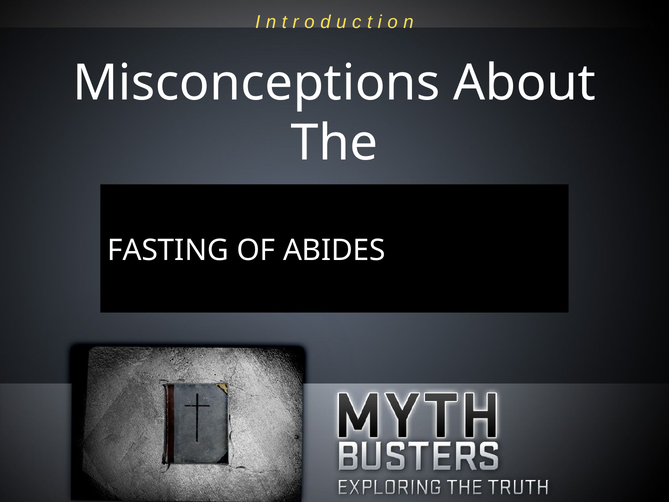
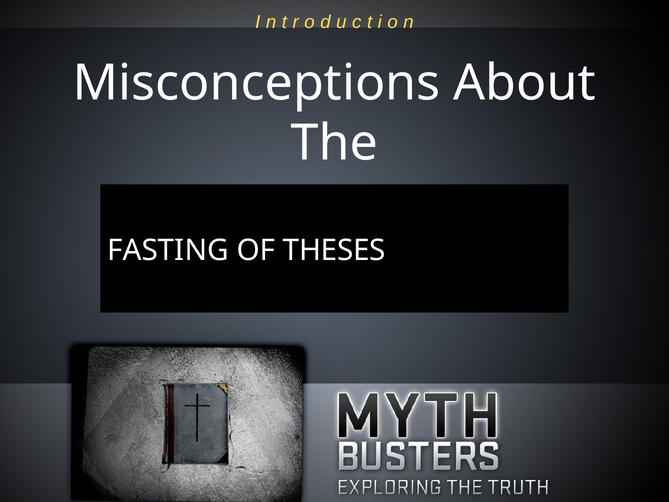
ABIDES: ABIDES -> THESES
